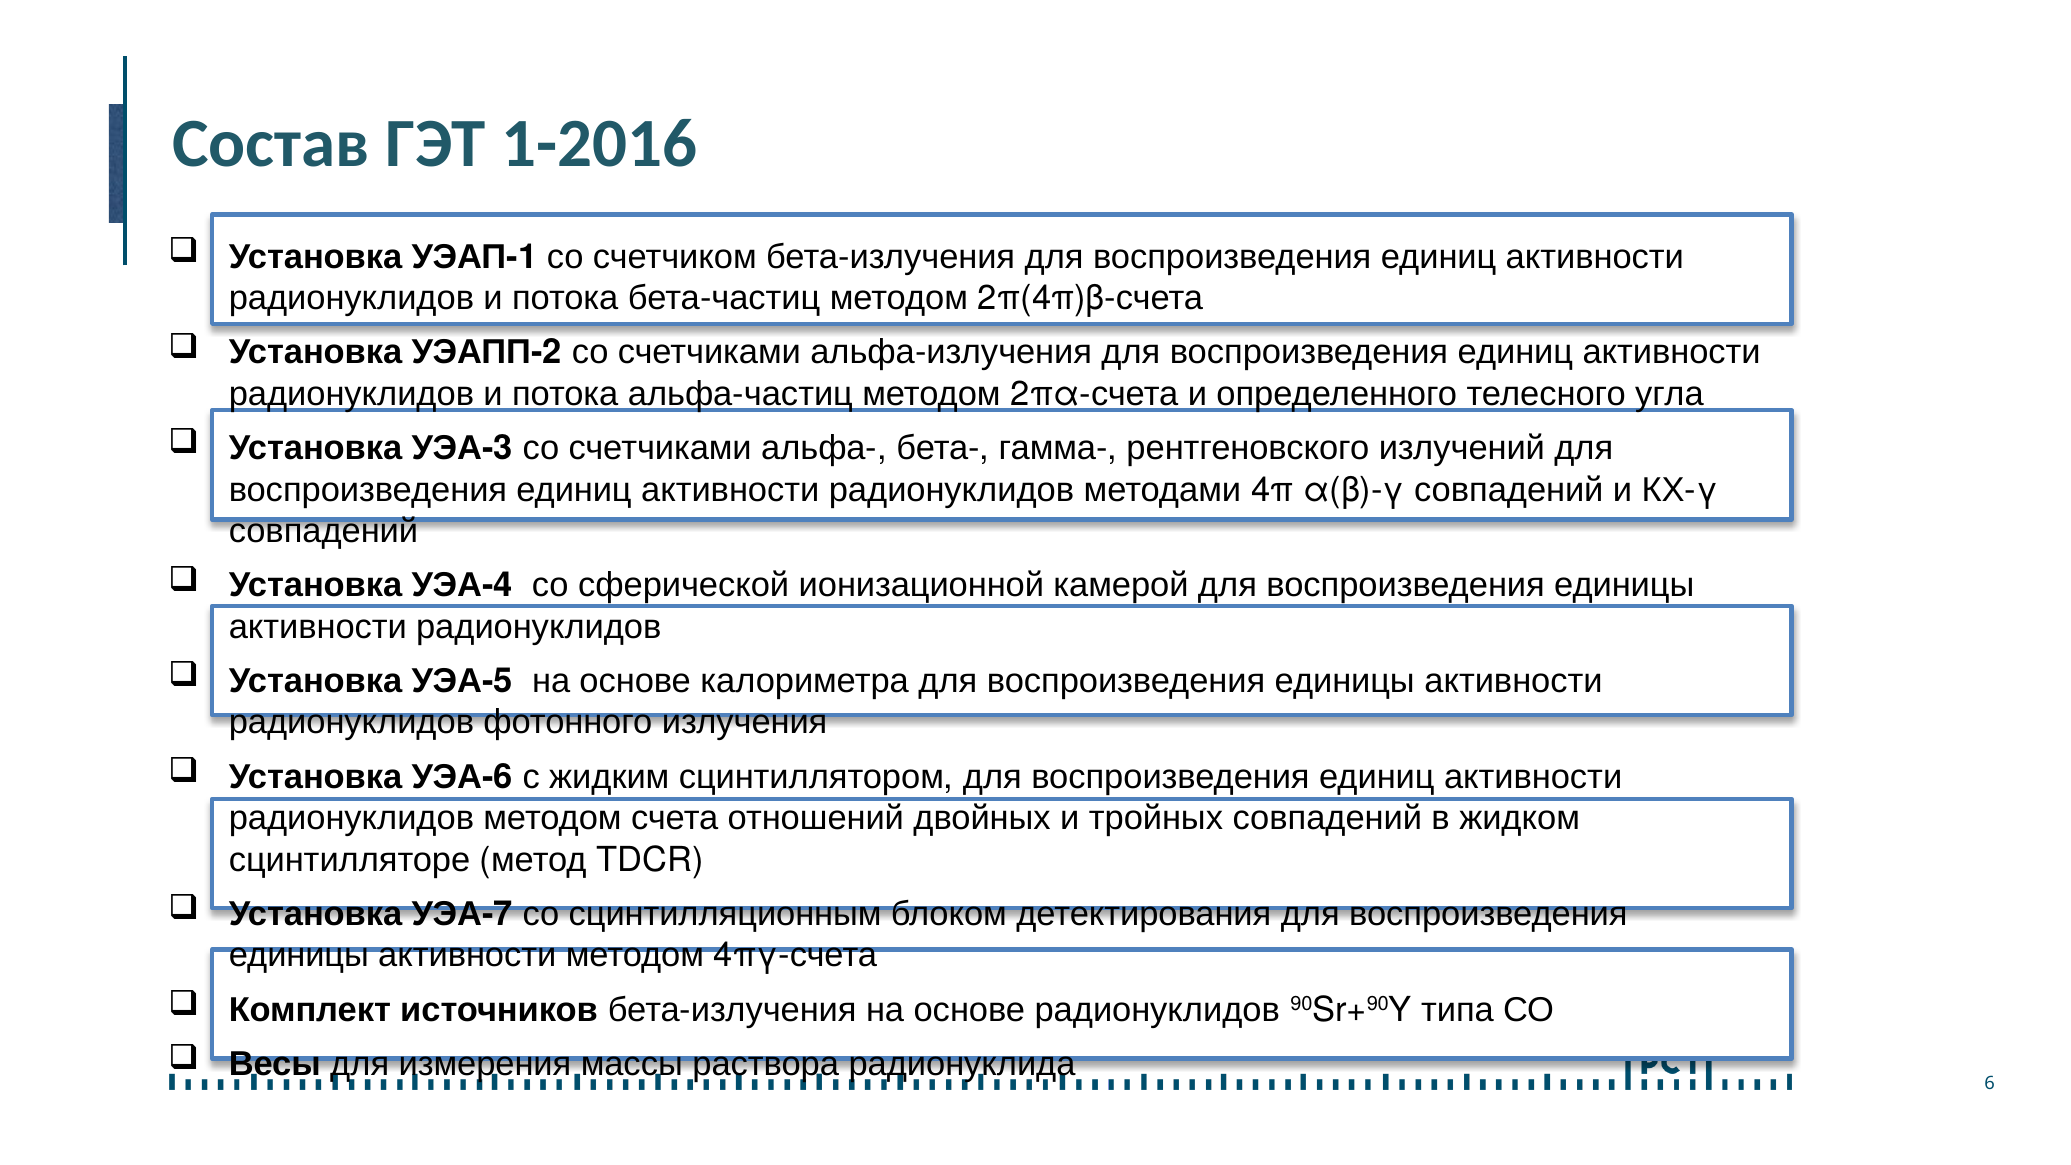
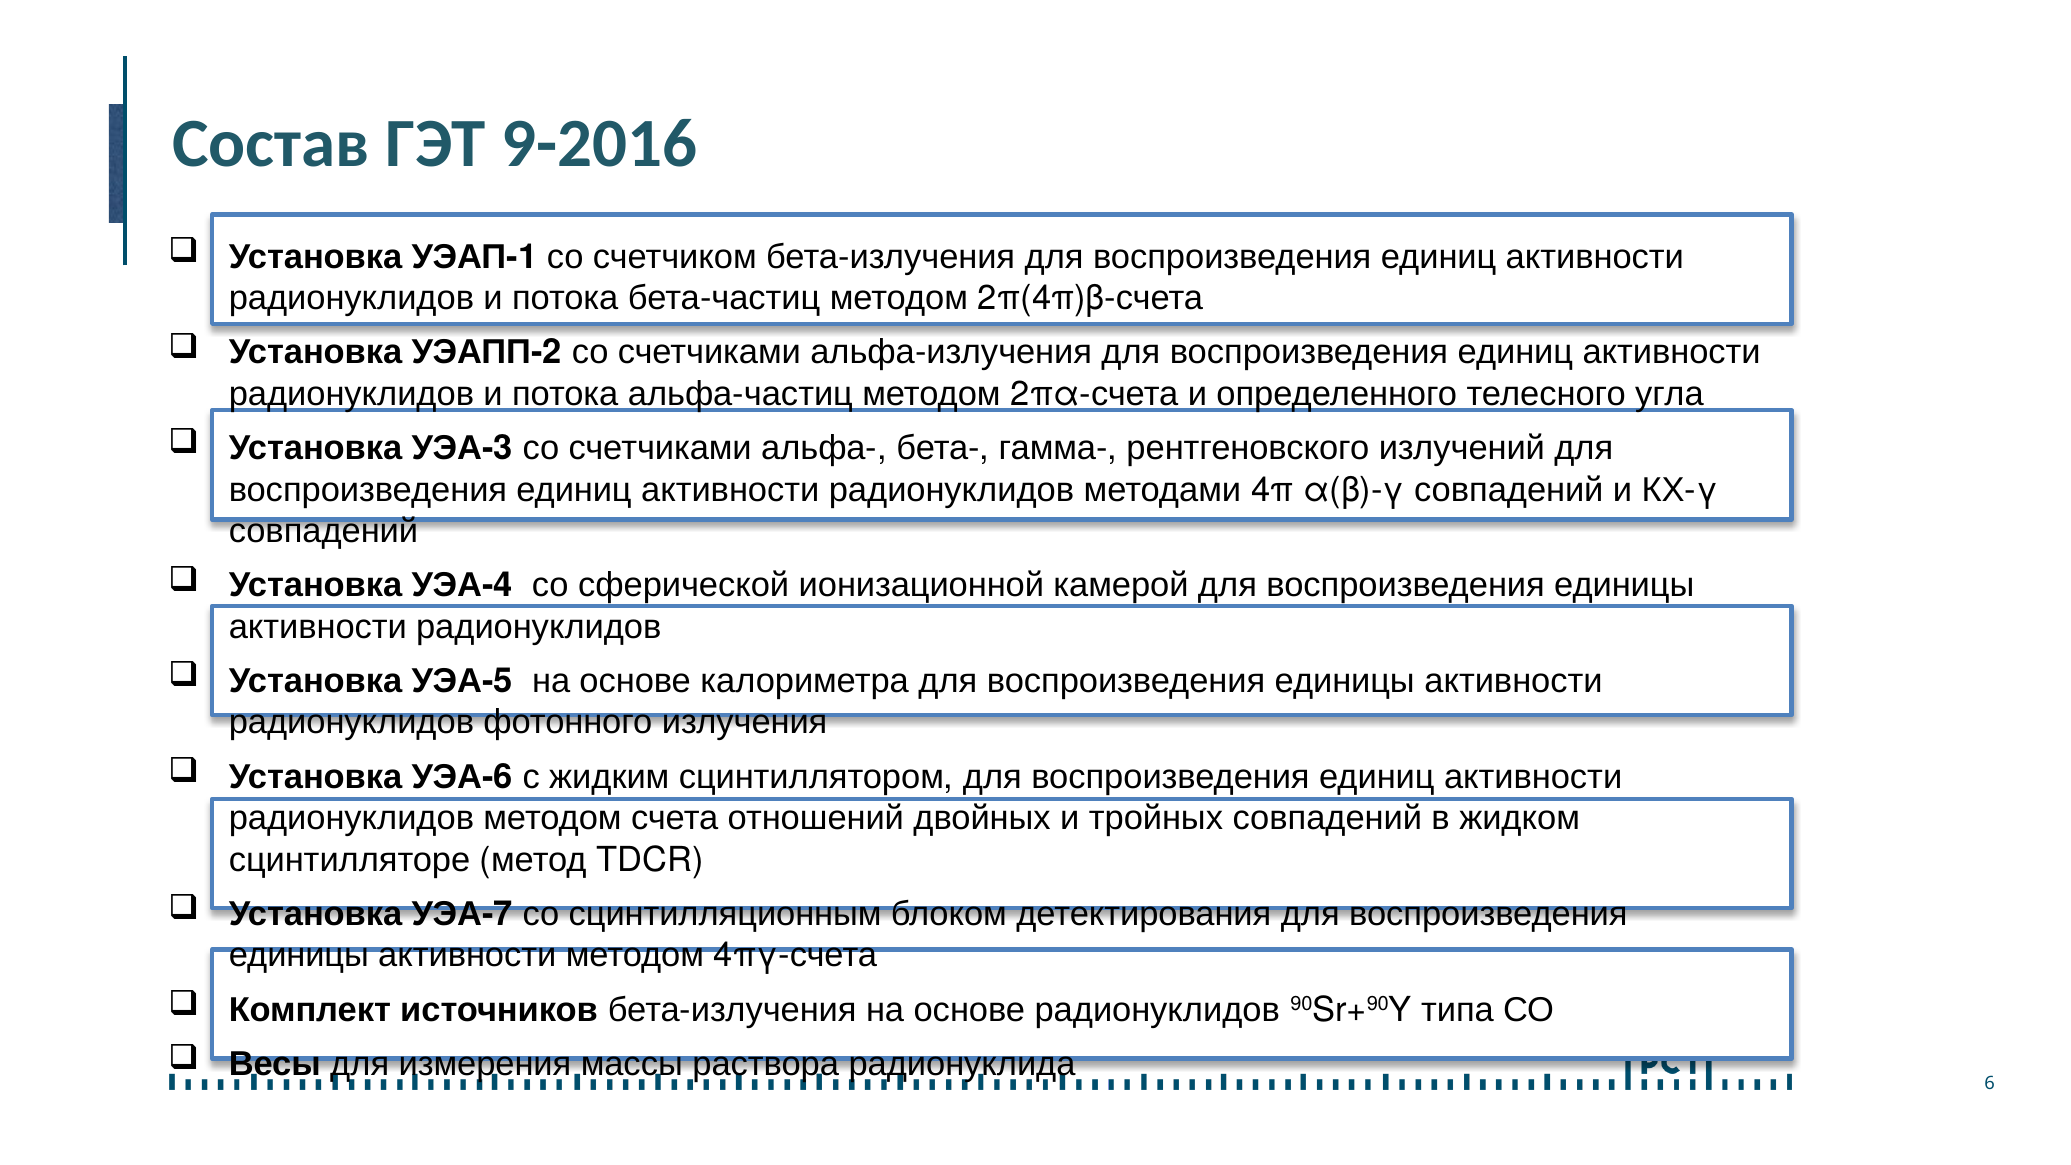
1-2016: 1-2016 -> 9-2016
